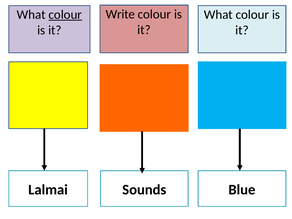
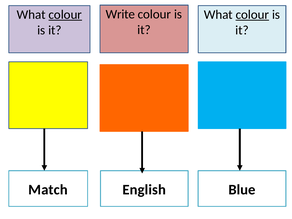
colour at (252, 15) underline: none -> present
Lalmai: Lalmai -> Match
Sounds: Sounds -> English
